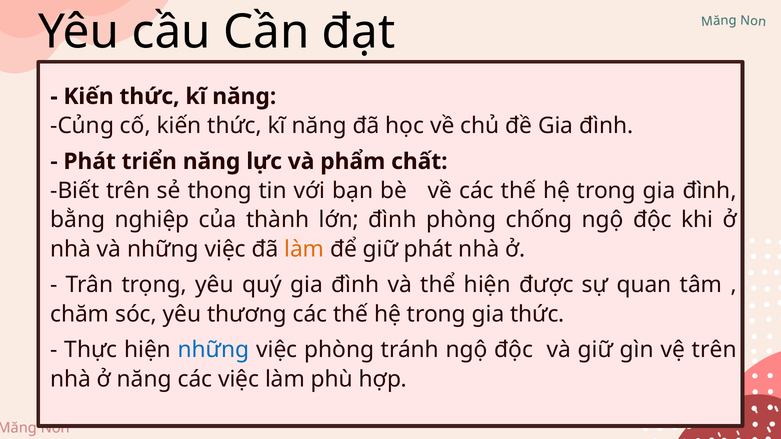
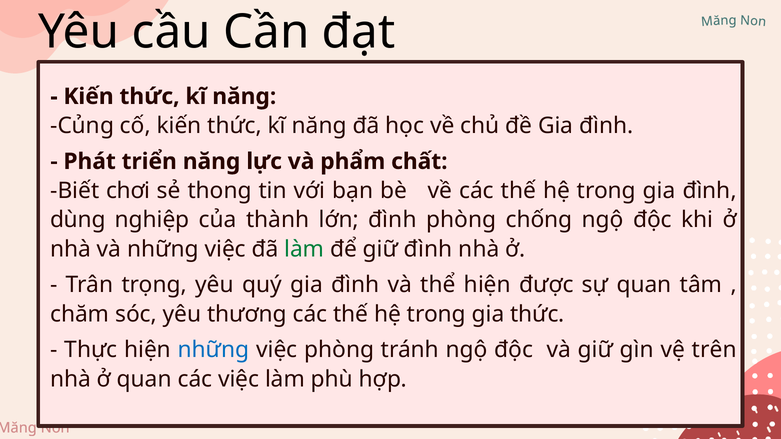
Biết trên: trên -> chơi
bằng: bằng -> dùng
làm at (304, 249) colour: orange -> green
giữ phát: phát -> đình
ở năng: năng -> quan
